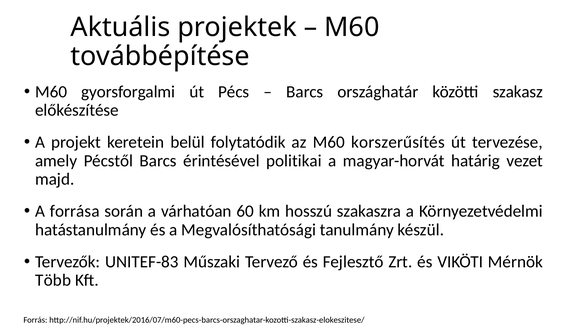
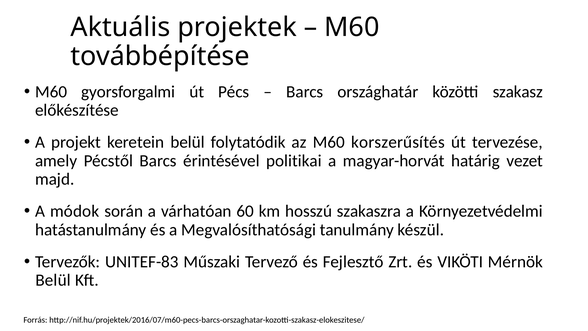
forrása: forrása -> módok
Több at (53, 280): Több -> Belül
